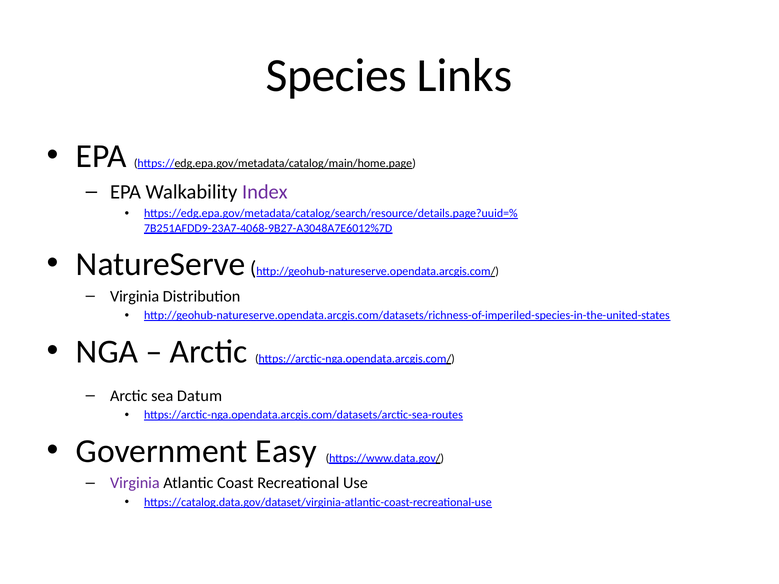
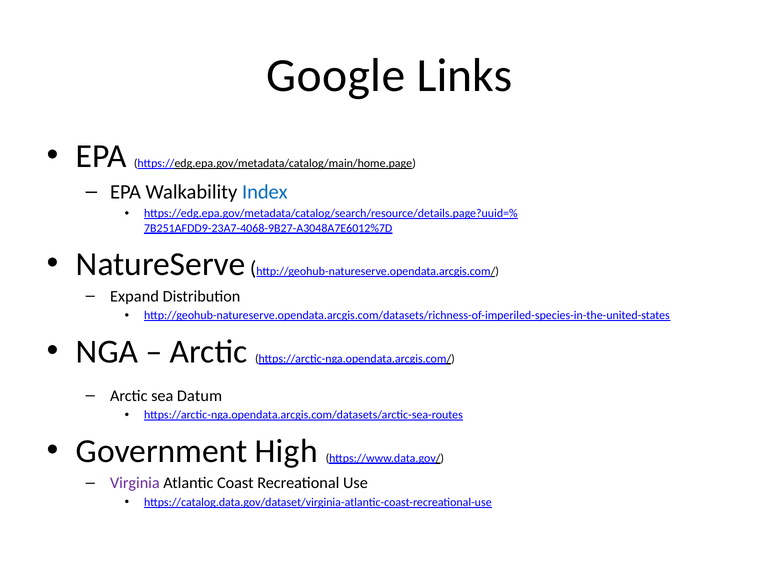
Species: Species -> Google
Index colour: purple -> blue
Virginia at (135, 296): Virginia -> Expand
Easy: Easy -> High
